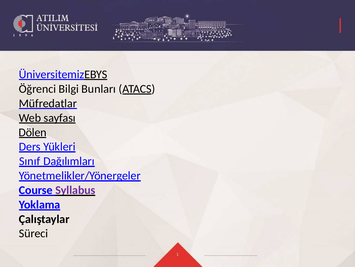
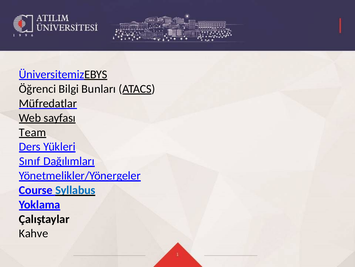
Dölen: Dölen -> Team
Syllabus colour: purple -> blue
Süreci: Süreci -> Kahve
